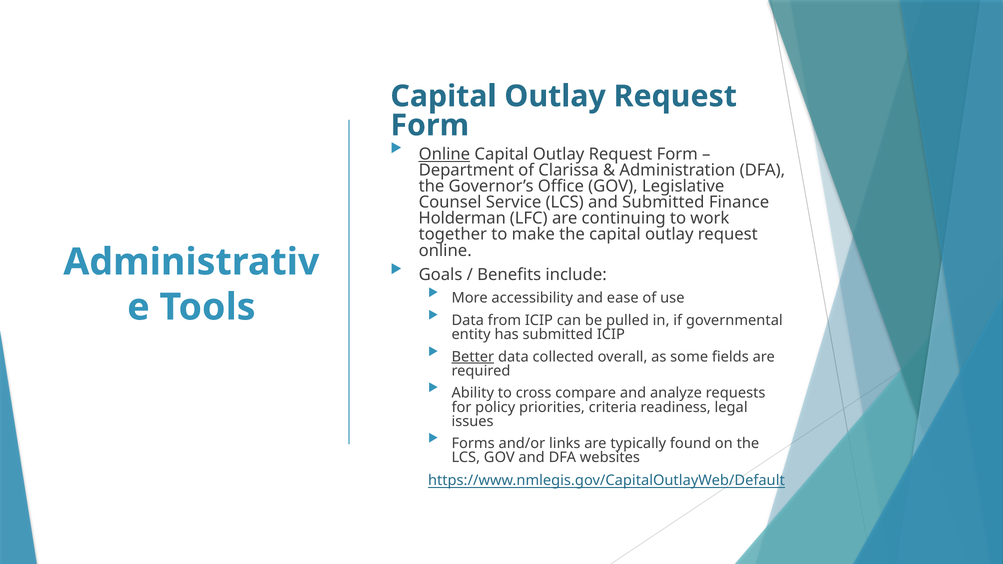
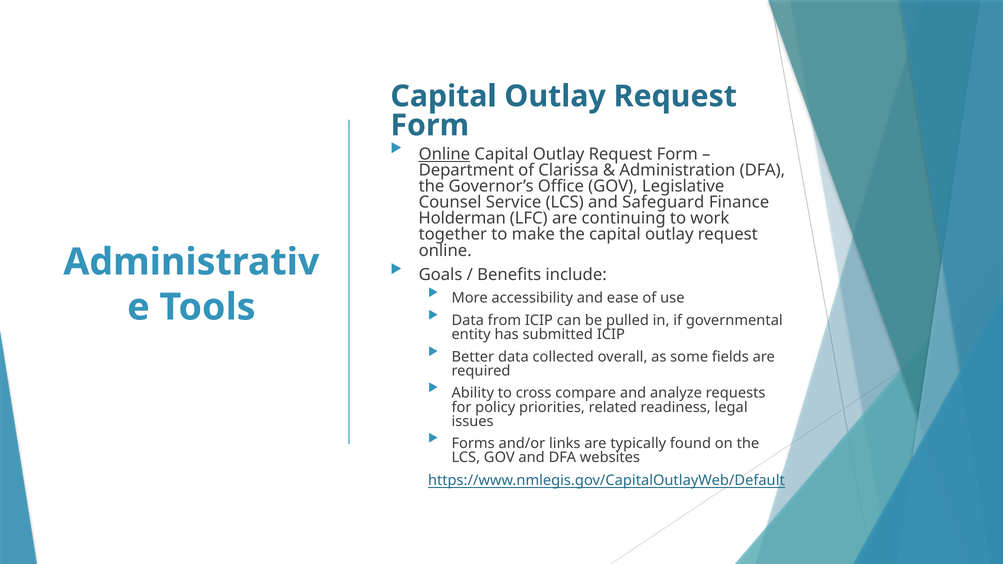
and Submitted: Submitted -> Safeguard
Better underline: present -> none
criteria: criteria -> related
